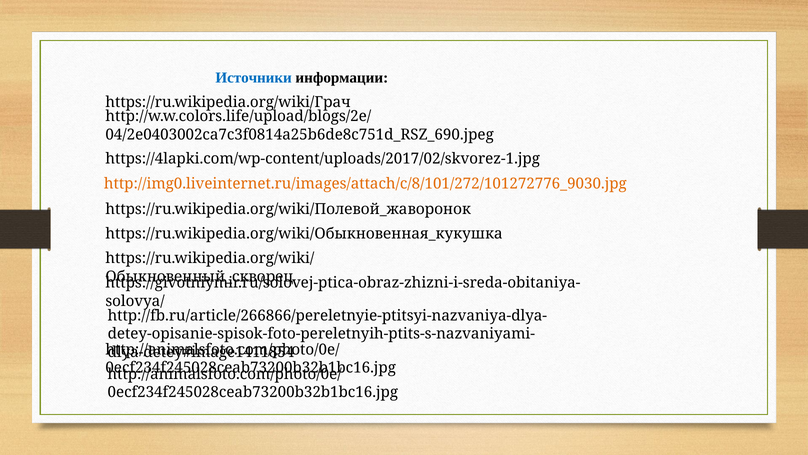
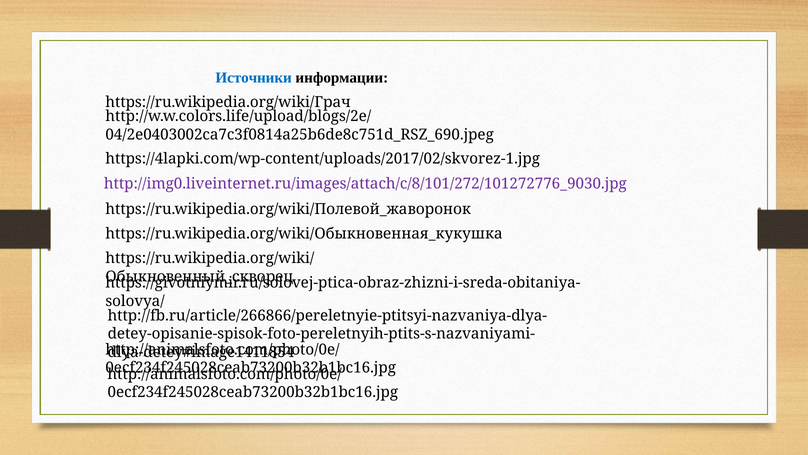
http://img0.liveinternet.ru/images/attach/c/8/101/272/101272776_9030.jpg colour: orange -> purple
